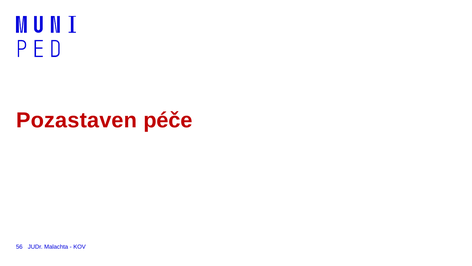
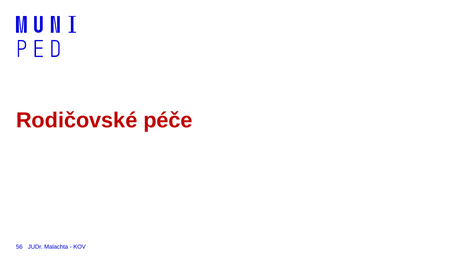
Pozastaven: Pozastaven -> Rodičovské
